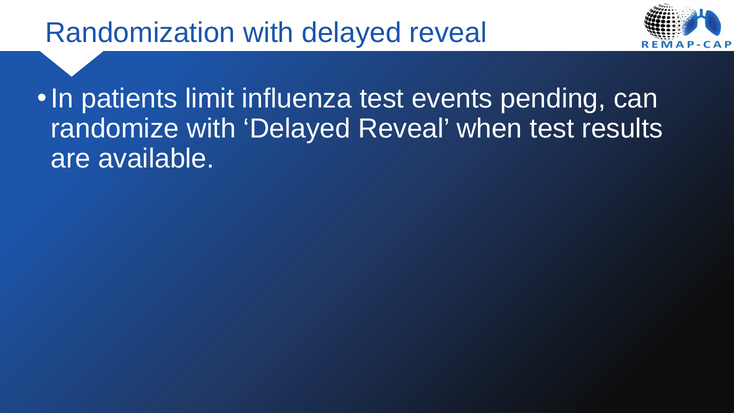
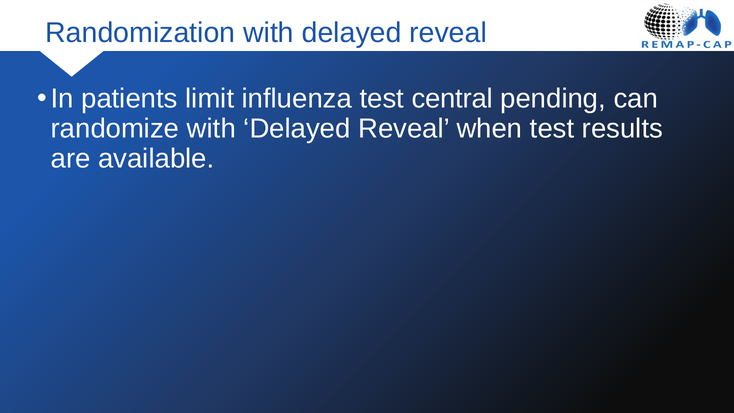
events: events -> central
